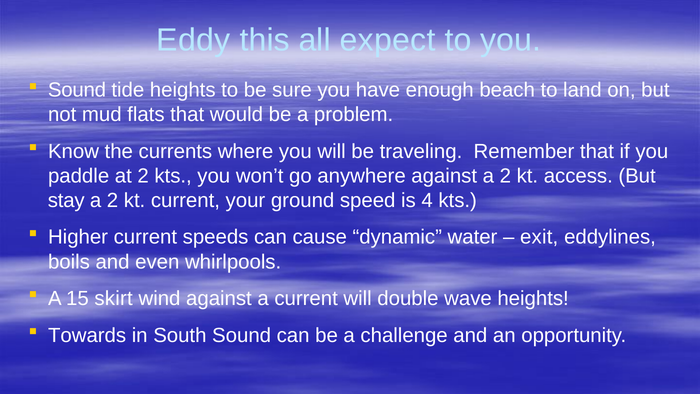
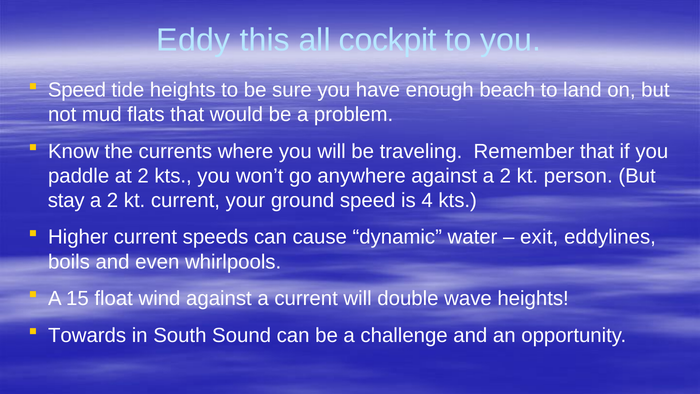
expect: expect -> cockpit
Sound at (77, 90): Sound -> Speed
access: access -> person
skirt: skirt -> float
